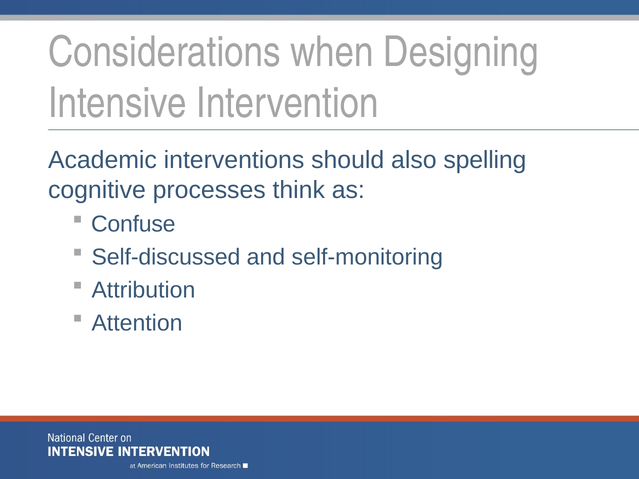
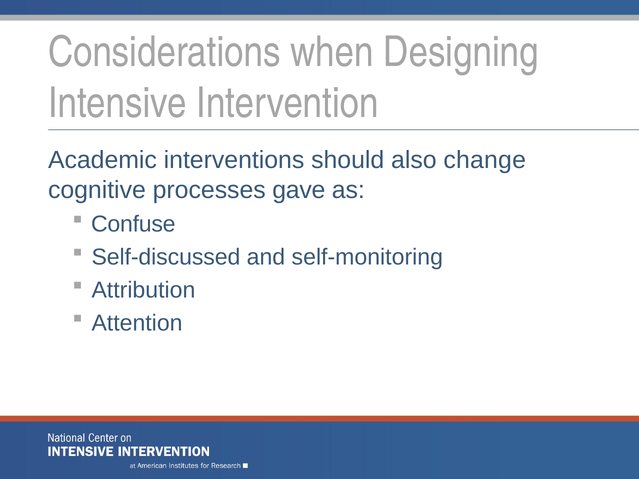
spelling: spelling -> change
think: think -> gave
